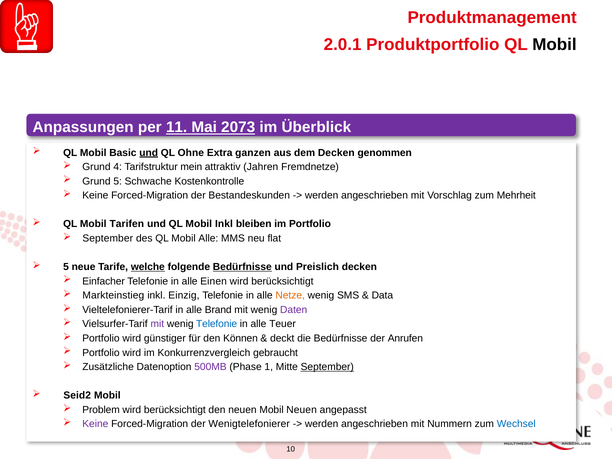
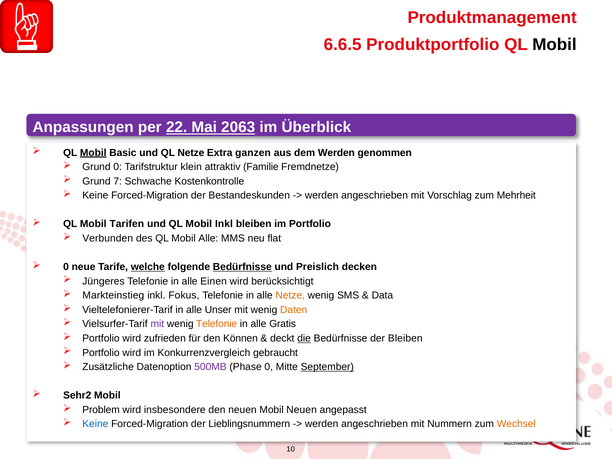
2.0.1: 2.0.1 -> 6.6.5
11: 11 -> 22
2073: 2073 -> 2063
Mobil at (93, 153) underline: none -> present
und at (149, 153) underline: present -> none
QL Ohne: Ohne -> Netze
dem Decken: Decken -> Werden
Grund 4: 4 -> 0
mein: mein -> klein
Jahren: Jahren -> Familie
Grund 5: 5 -> 7
September at (108, 238): September -> Verbunden
5 at (66, 267): 5 -> 0
Einfacher: Einfacher -> Jüngeres
Einzig: Einzig -> Fokus
Brand: Brand -> Unser
Daten colour: purple -> orange
Telefonie at (217, 324) colour: blue -> orange
Teuer: Teuer -> Gratis
günstiger: günstiger -> zufrieden
die underline: none -> present
der Anrufen: Anrufen -> Bleiben
Phase 1: 1 -> 0
Seid2: Seid2 -> Sehr2
berücksichtigt at (175, 410): berücksichtigt -> insbesondere
Keine at (95, 424) colour: purple -> blue
Wenigtelefonierer: Wenigtelefonierer -> Lieblingsnummern
Wechsel colour: blue -> orange
